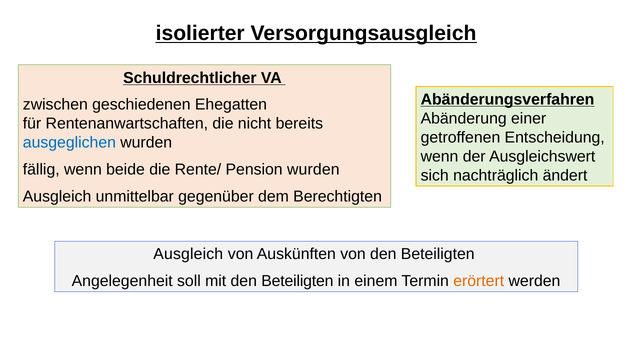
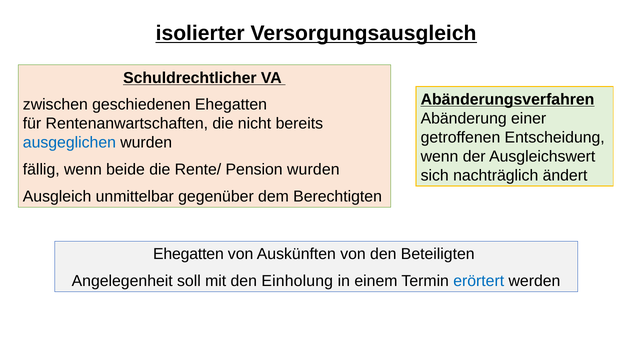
Ausgleich at (188, 254): Ausgleich -> Ehegatten
mit den Beteiligten: Beteiligten -> Einholung
erörtert colour: orange -> blue
